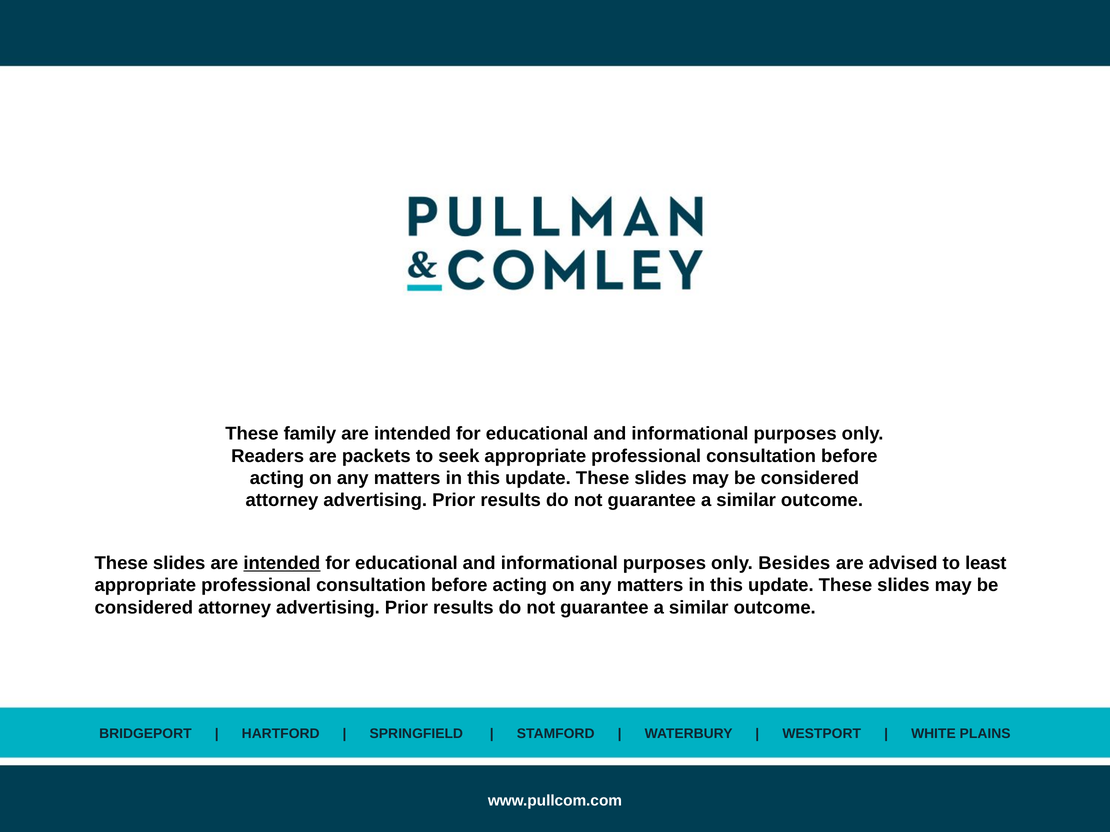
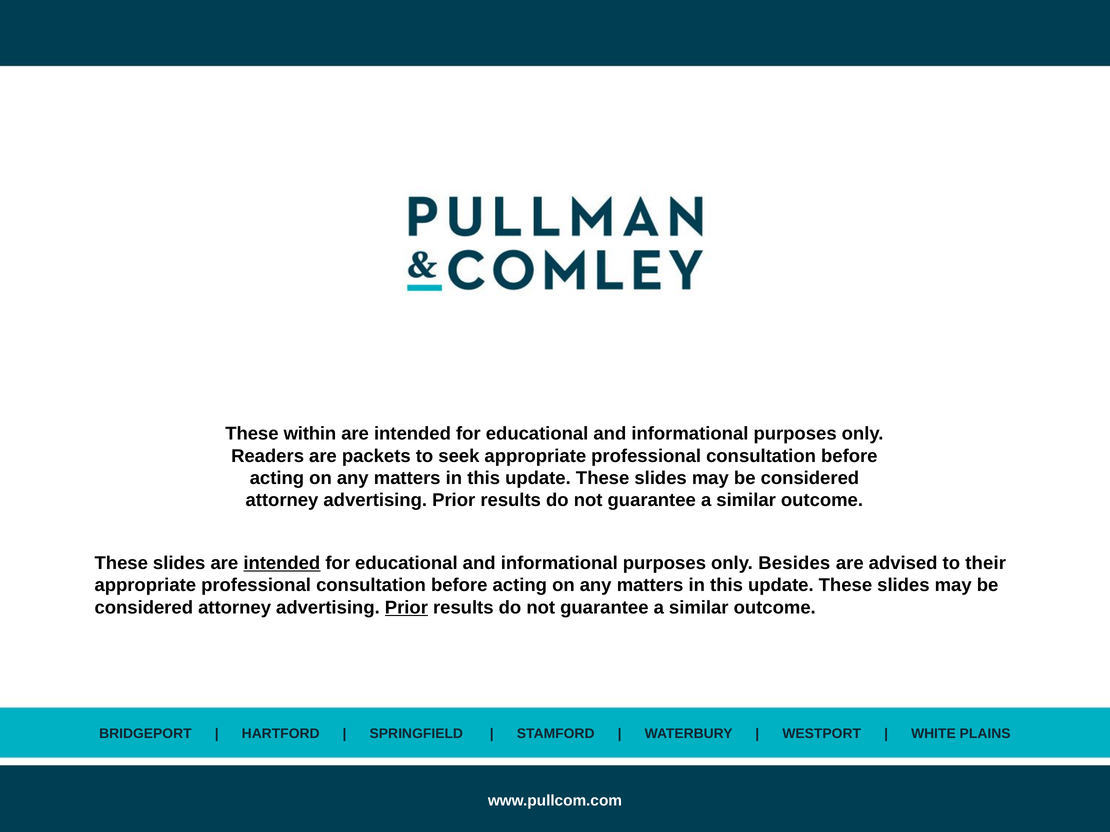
family: family -> within
least: least -> their
Prior at (406, 608) underline: none -> present
